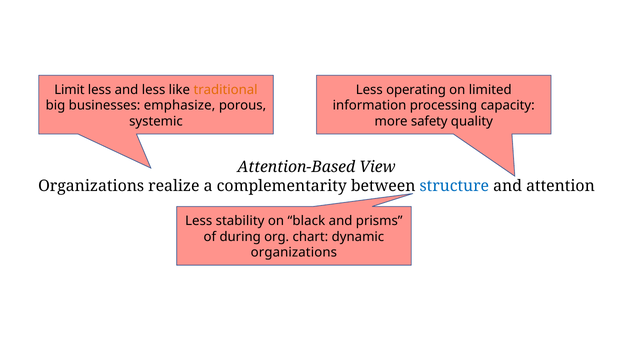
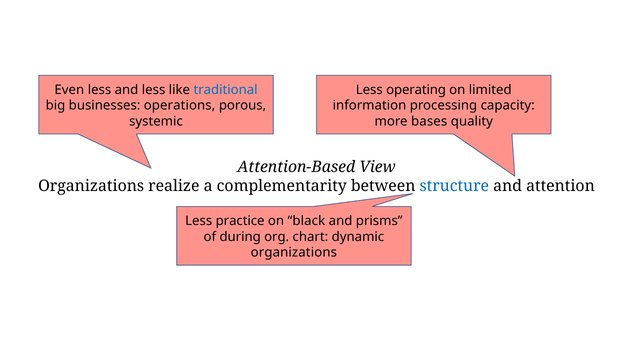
Limit: Limit -> Even
traditional colour: orange -> blue
emphasize: emphasize -> operations
safety: safety -> bases
stability: stability -> practice
